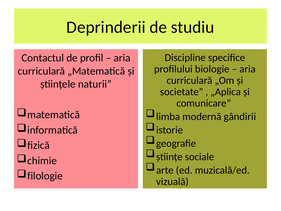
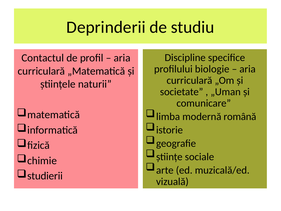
„Aplica: „Aplica -> „Uman
gândirii: gândirii -> română
filologie: filologie -> studierii
